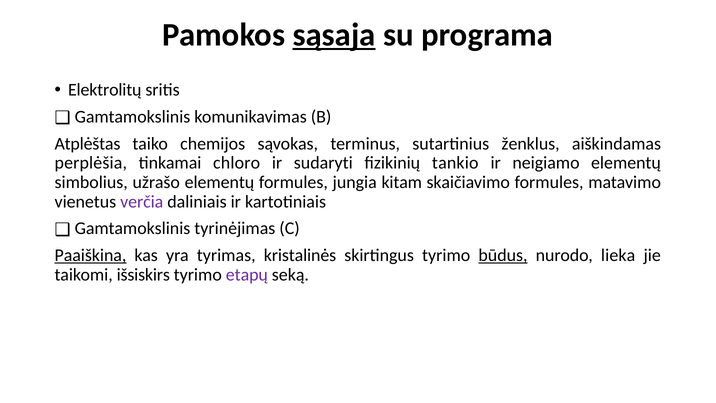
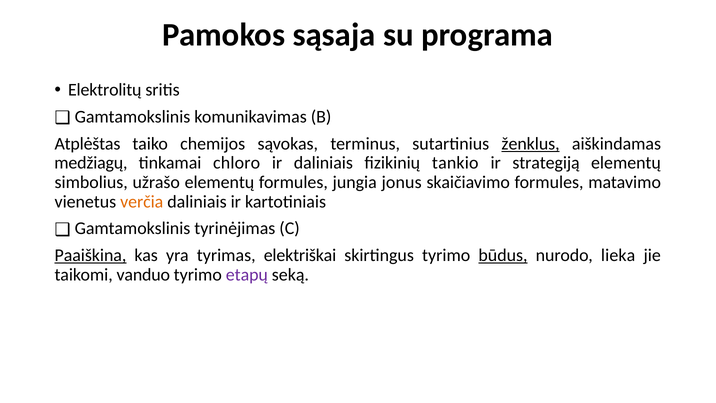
sąsaja underline: present -> none
ženklus underline: none -> present
perplėšia: perplėšia -> medžiagų
ir sudaryti: sudaryti -> daliniais
neigiamo: neigiamo -> strategiją
kitam: kitam -> jonus
verčia colour: purple -> orange
kristalinės: kristalinės -> elektriškai
išsiskirs: išsiskirs -> vanduo
